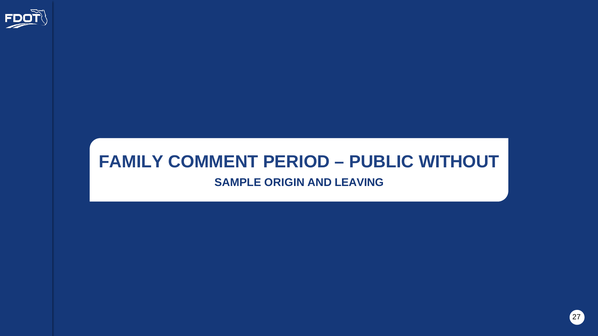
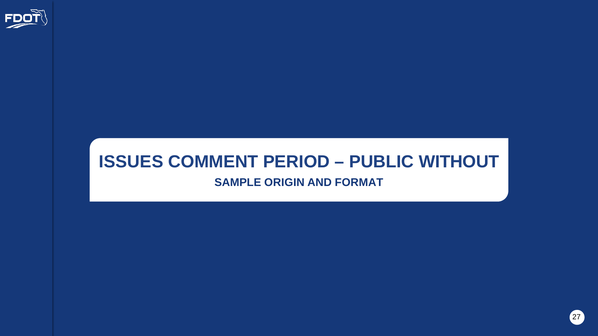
FAMILY: FAMILY -> ISSUES
LEAVING: LEAVING -> FORMAT
